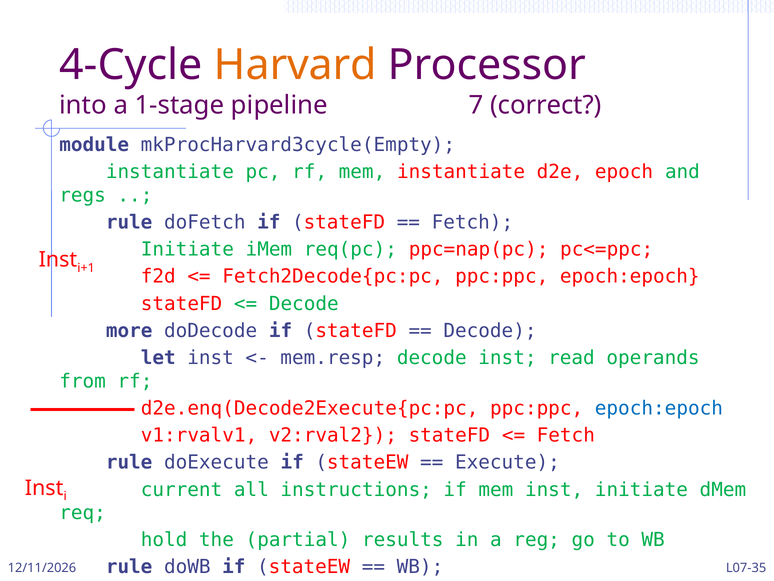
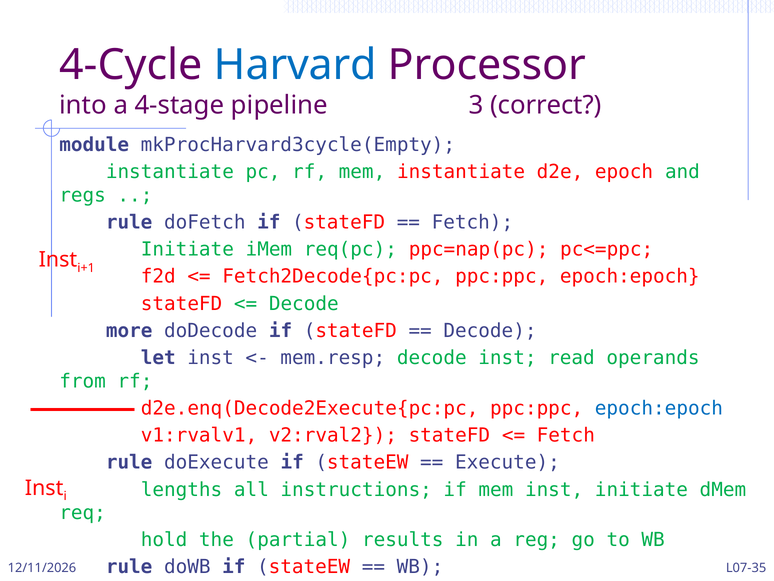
Harvard colour: orange -> blue
1-stage: 1-stage -> 4-stage
7: 7 -> 3
current: current -> lengths
